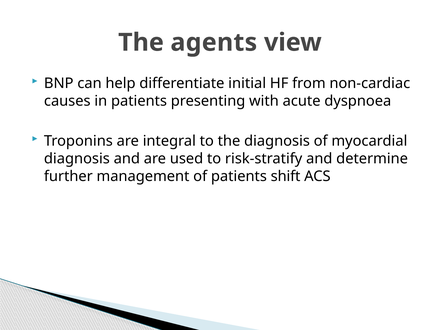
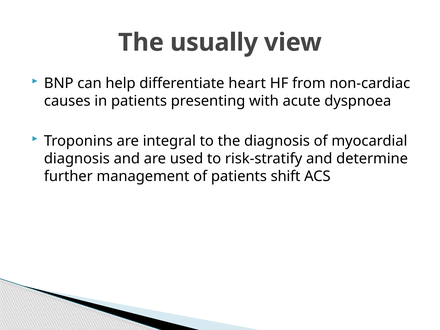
agents: agents -> usually
initial: initial -> heart
